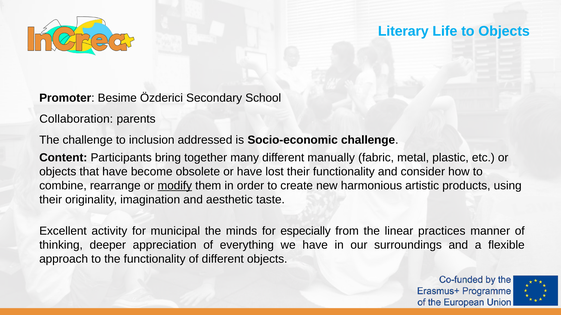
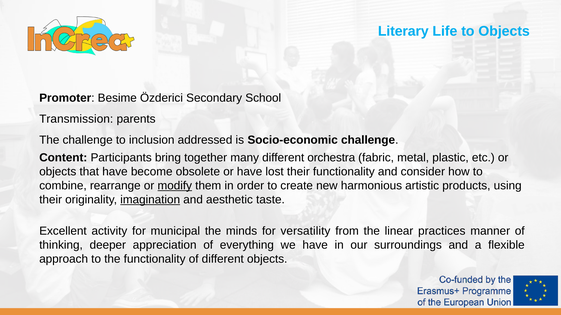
Collaboration: Collaboration -> Transmission
manually: manually -> orchestra
imagination underline: none -> present
especially: especially -> versatility
